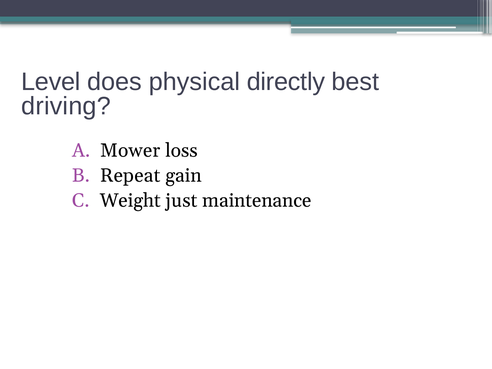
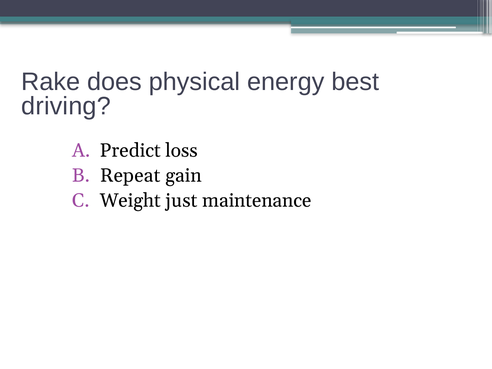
Level: Level -> Rake
directly: directly -> energy
Mower: Mower -> Predict
